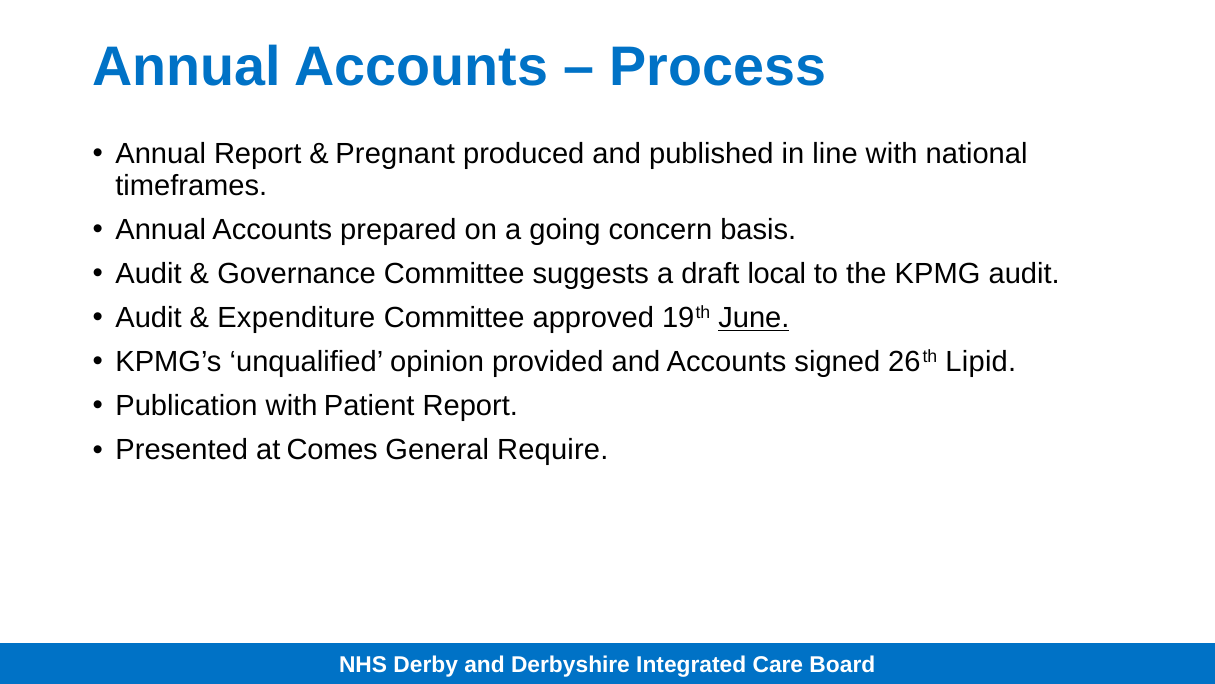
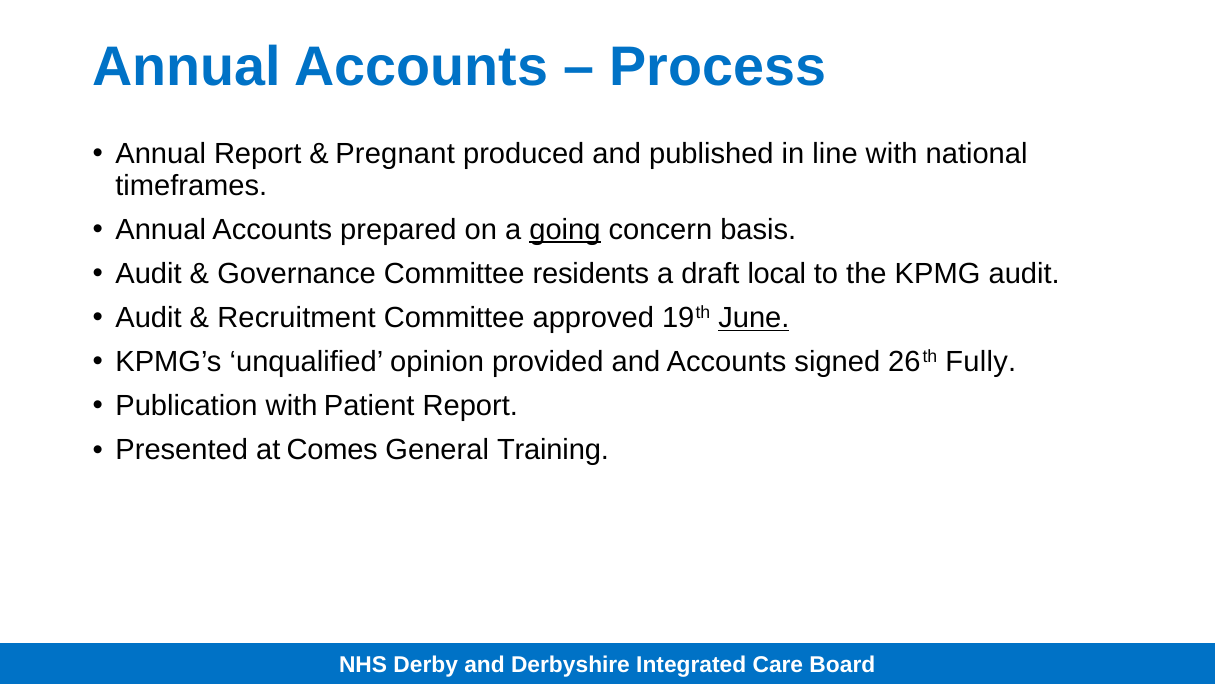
going underline: none -> present
suggests: suggests -> residents
Expenditure: Expenditure -> Recruitment
Lipid: Lipid -> Fully
Require: Require -> Training
